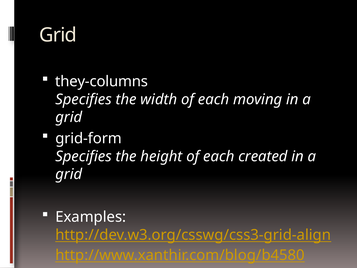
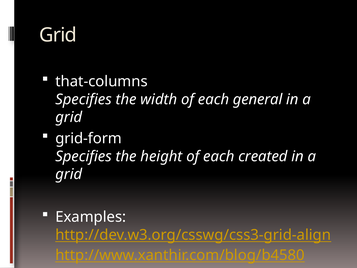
they-columns: they-columns -> that-columns
moving: moving -> general
